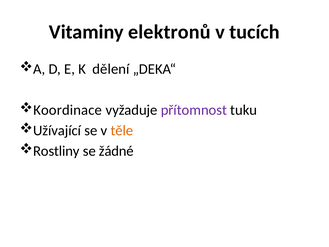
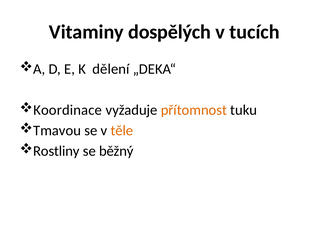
elektronů: elektronů -> dospělých
přítomnost colour: purple -> orange
Užívající: Užívající -> Tmavou
žádné: žádné -> běžný
